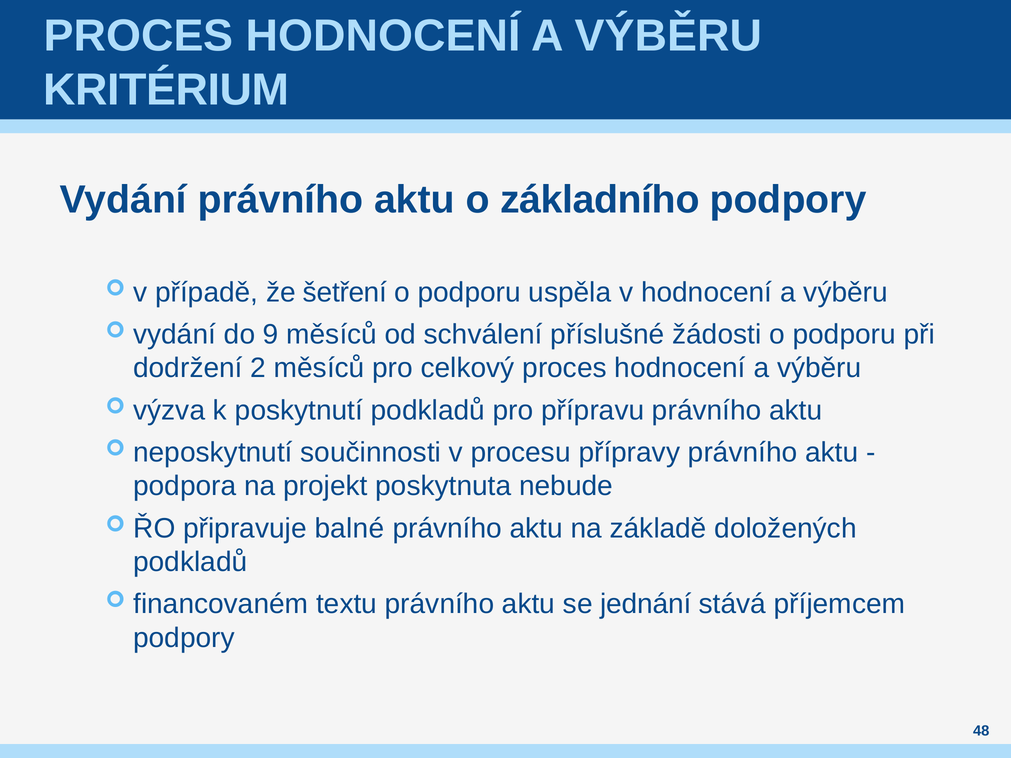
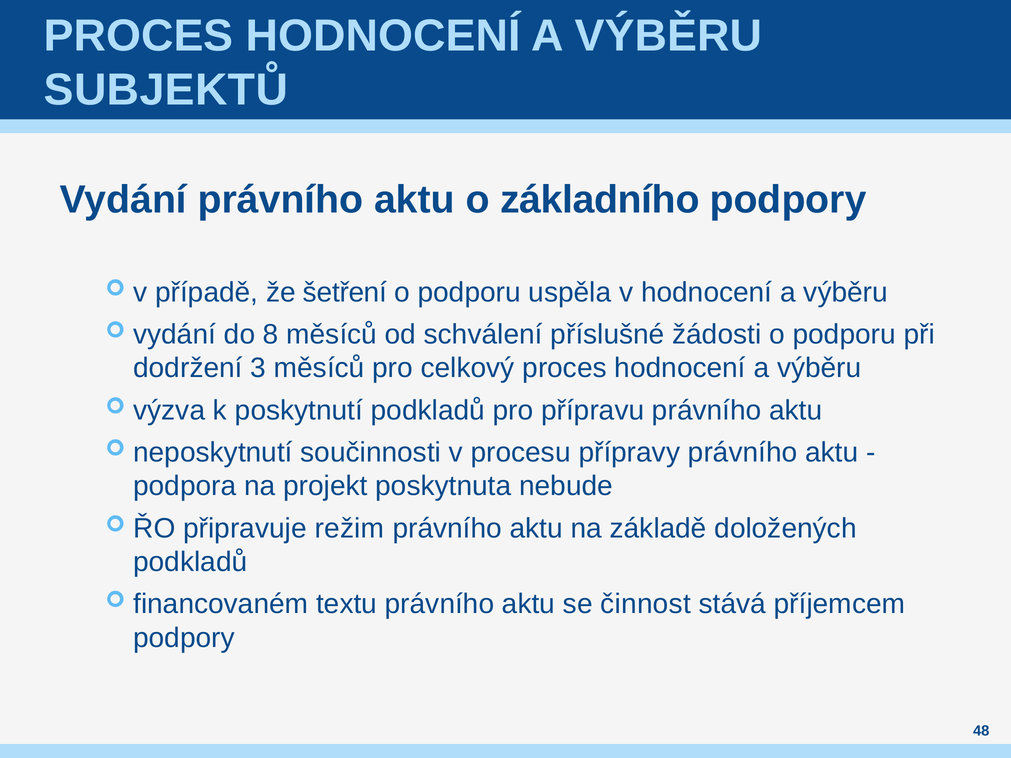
KRITÉRIUM: KRITÉRIUM -> SUBJEKTŮ
9: 9 -> 8
2: 2 -> 3
balné: balné -> režim
jednání: jednání -> činnost
